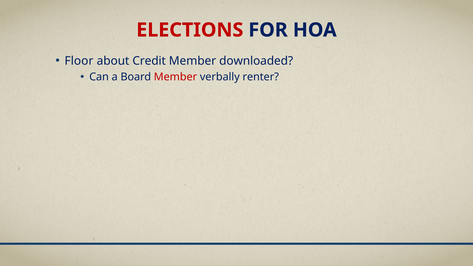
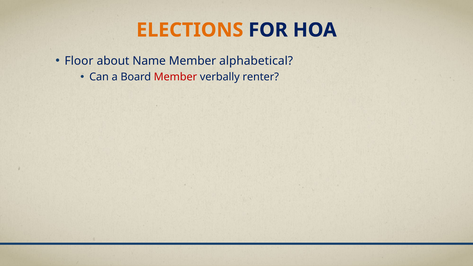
ELECTIONS colour: red -> orange
Credit: Credit -> Name
downloaded: downloaded -> alphabetical
